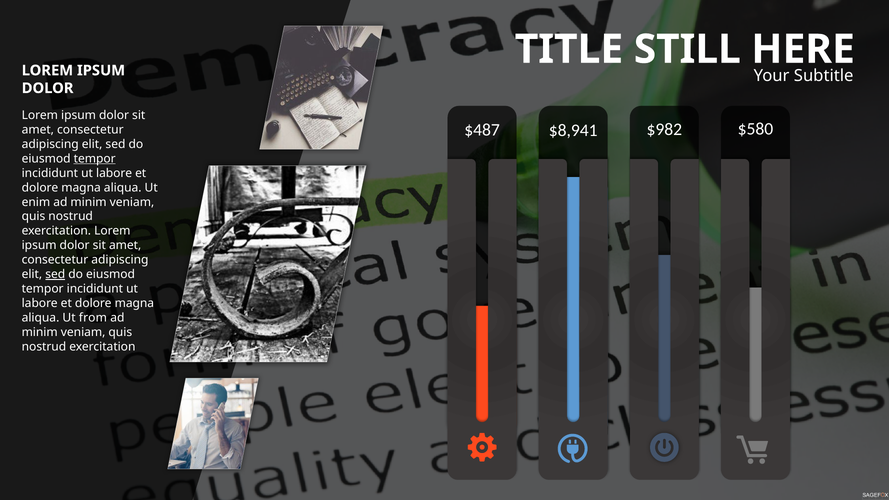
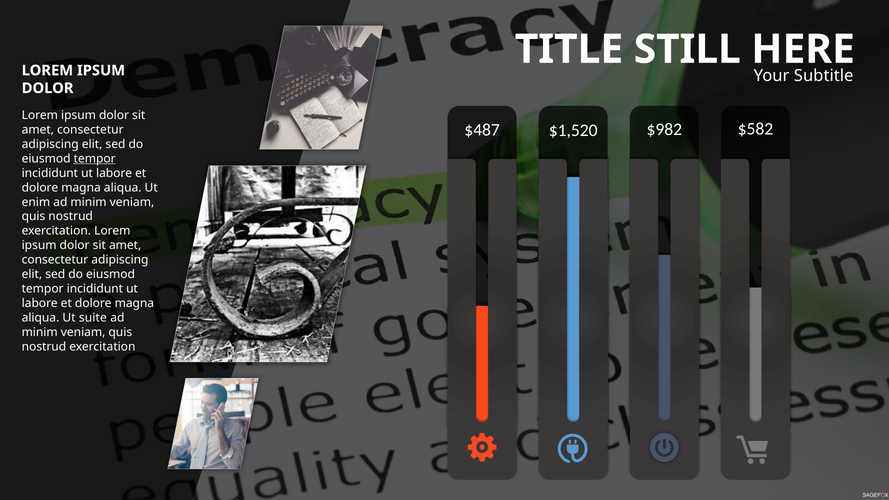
$8,941: $8,941 -> $1,520
$580: $580 -> $582
sed at (55, 274) underline: present -> none
from: from -> suite
